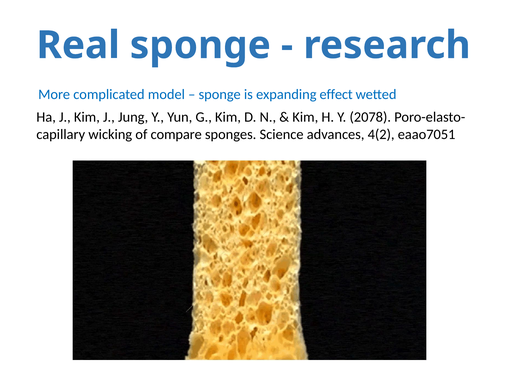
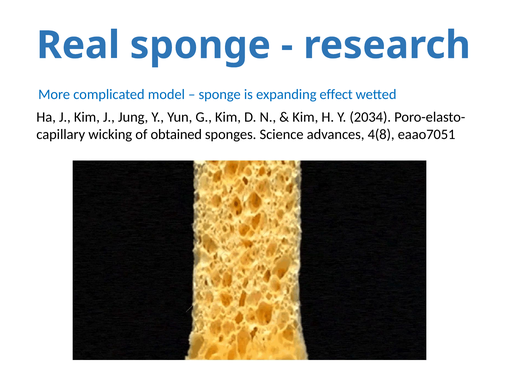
2078: 2078 -> 2034
compare: compare -> obtained
4(2: 4(2 -> 4(8
